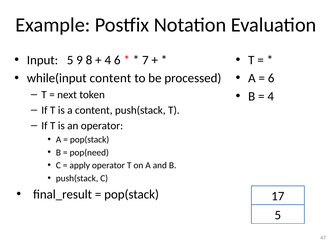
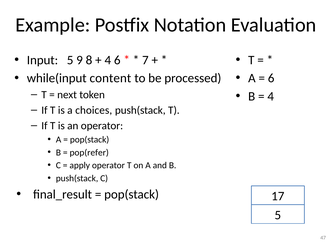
a content: content -> choices
pop(need: pop(need -> pop(refer
